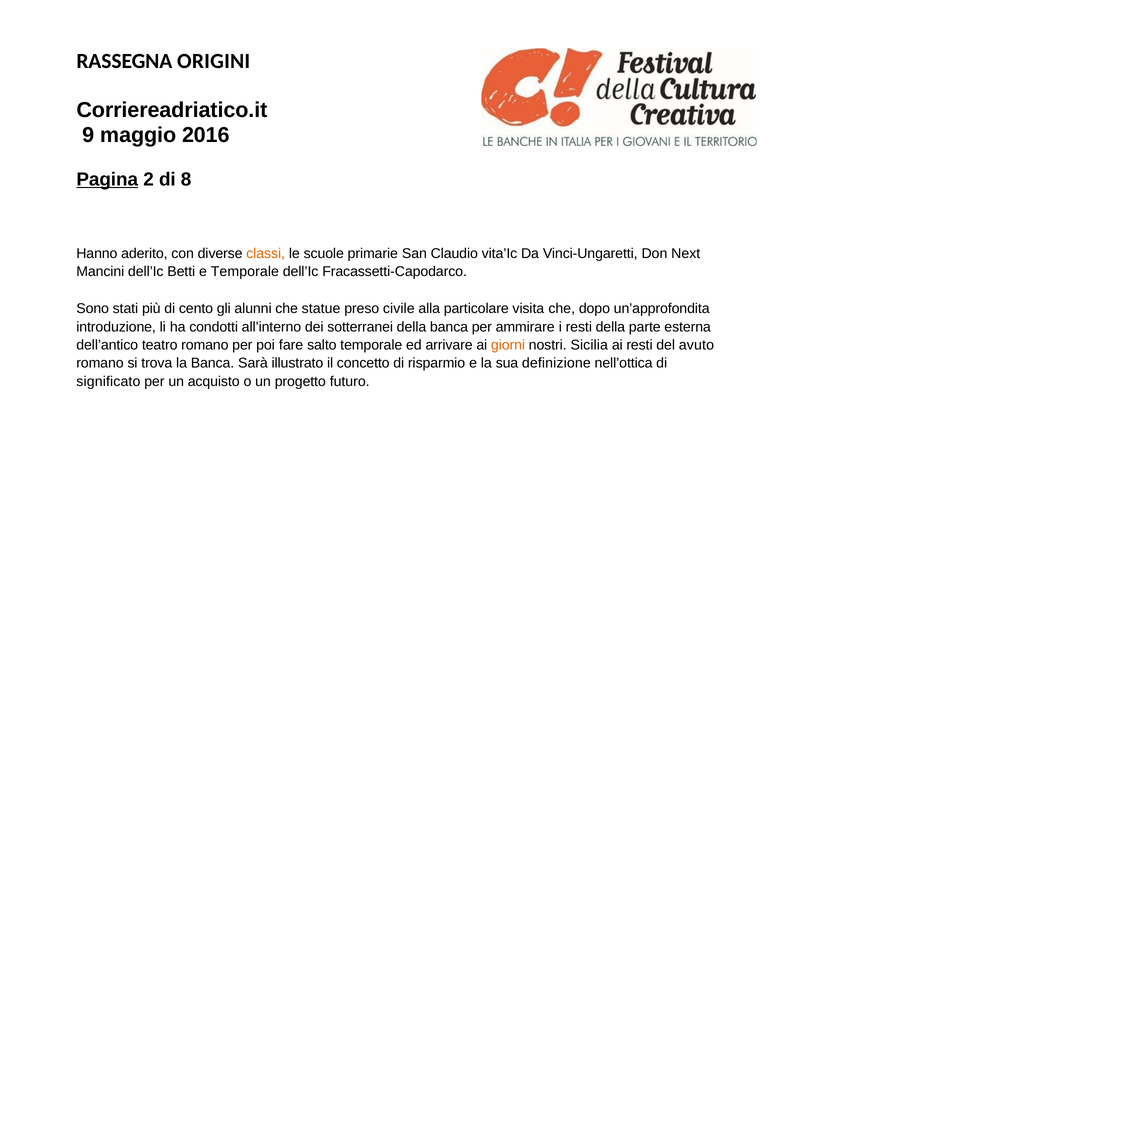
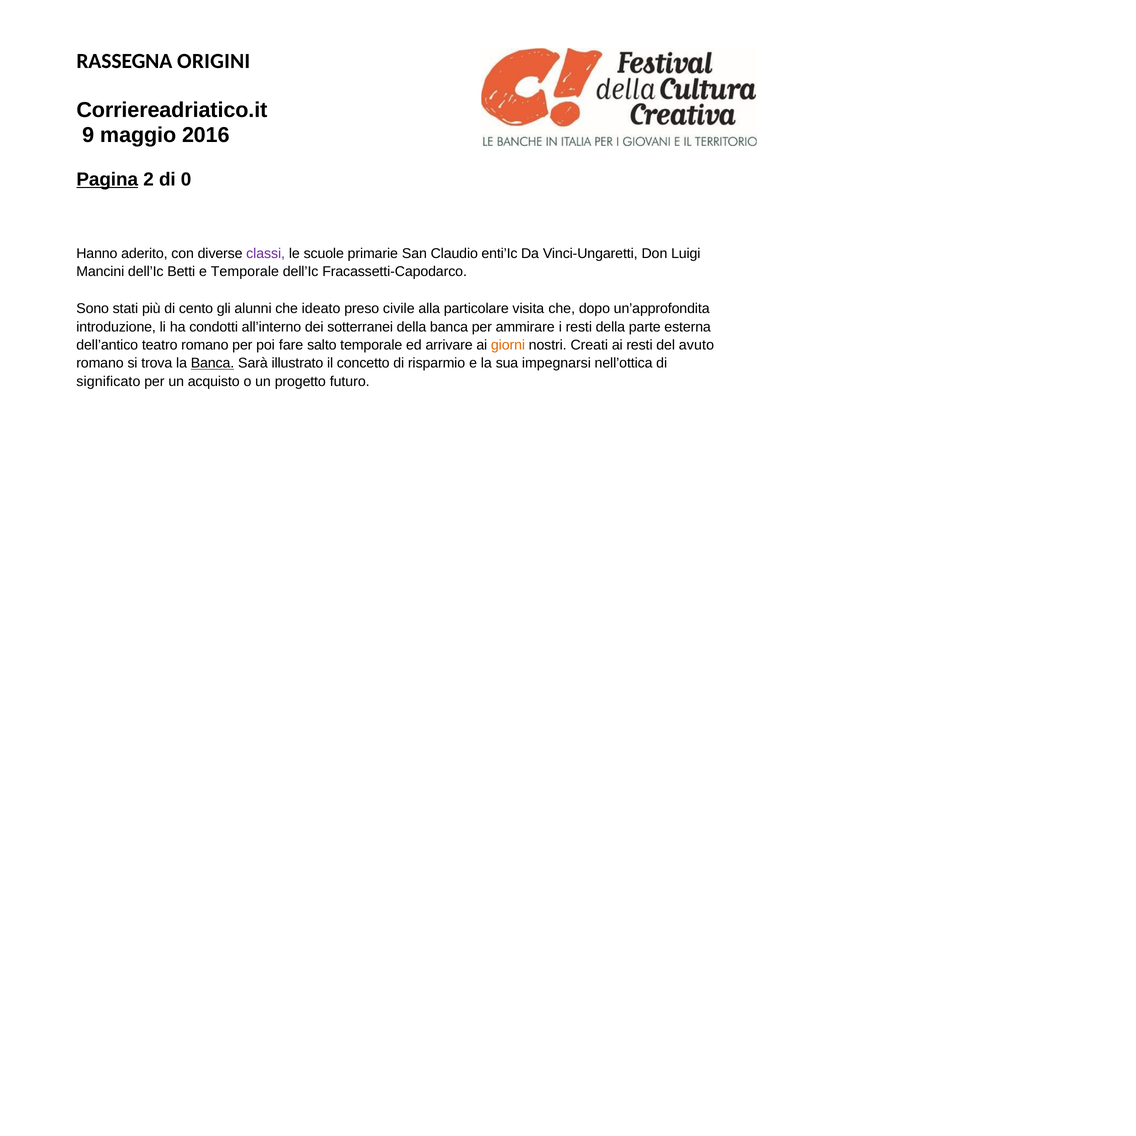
8: 8 -> 0
classi colour: orange -> purple
vita’Ic: vita’Ic -> enti’Ic
Next: Next -> Luigi
statue: statue -> ideato
Sicilia: Sicilia -> Creati
Banca at (213, 363) underline: none -> present
definizione: definizione -> impegnarsi
